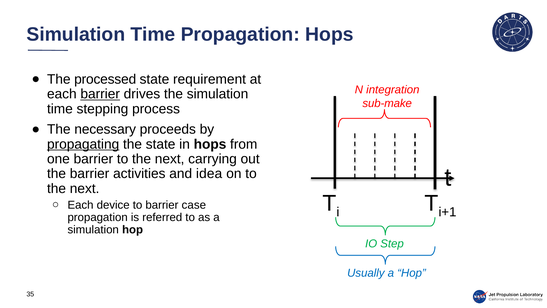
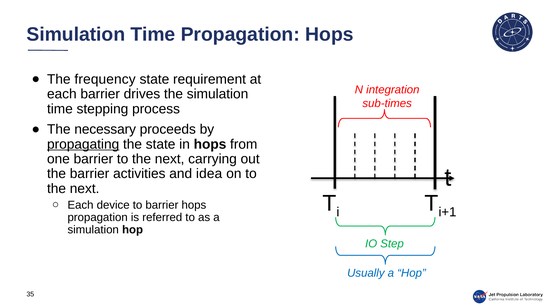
processed: processed -> frequency
barrier at (100, 94) underline: present -> none
sub-make: sub-make -> sub-times
barrier case: case -> hops
